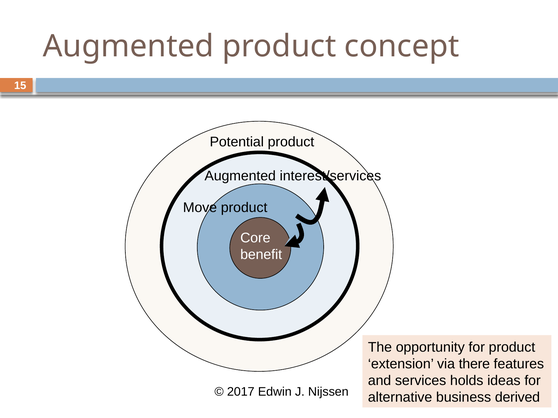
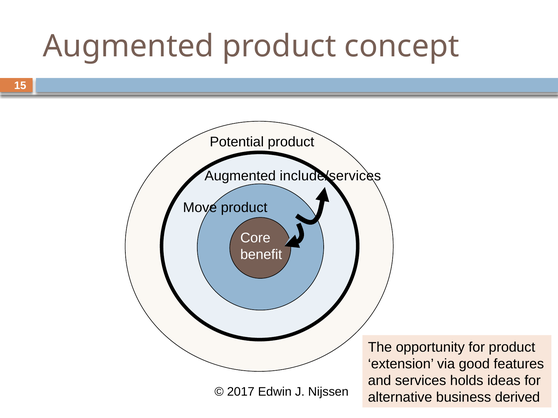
interest/services: interest/services -> include/services
there: there -> good
